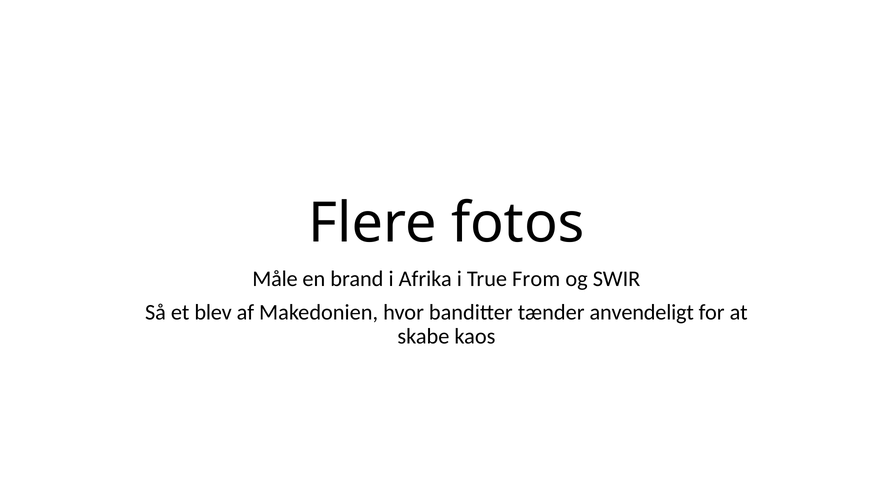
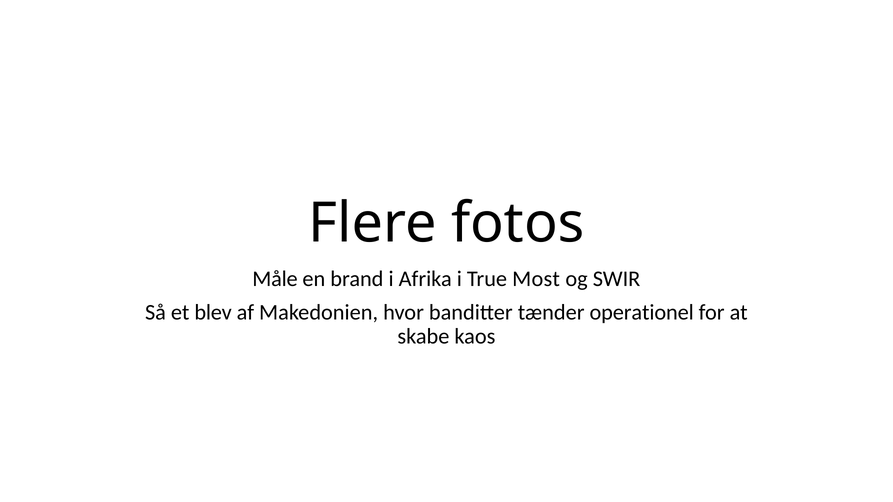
From: From -> Most
anvendeligt: anvendeligt -> operationel
